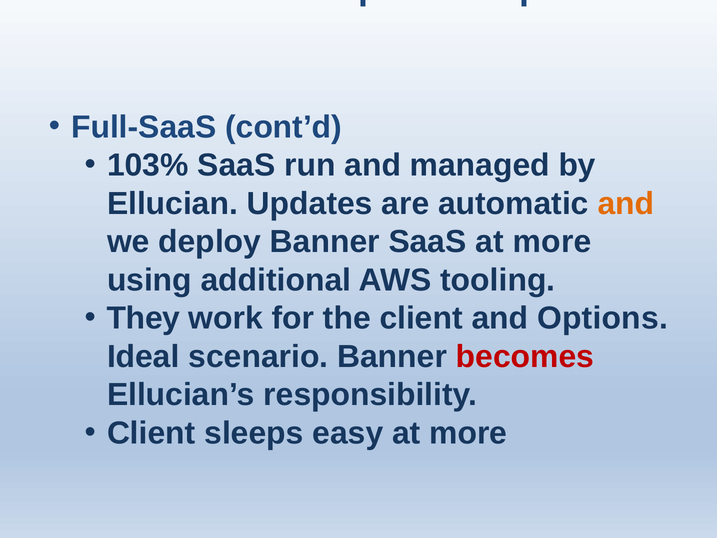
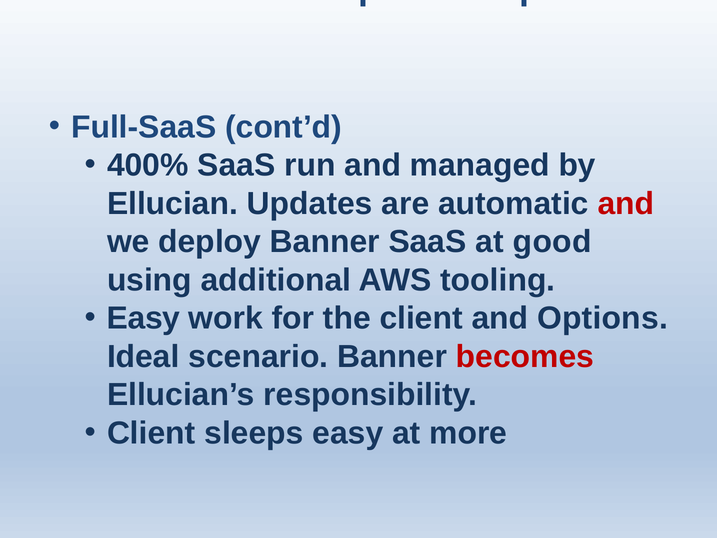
103%: 103% -> 400%
and at (626, 204) colour: orange -> red
SaaS at more: more -> good
They at (143, 318): They -> Easy
